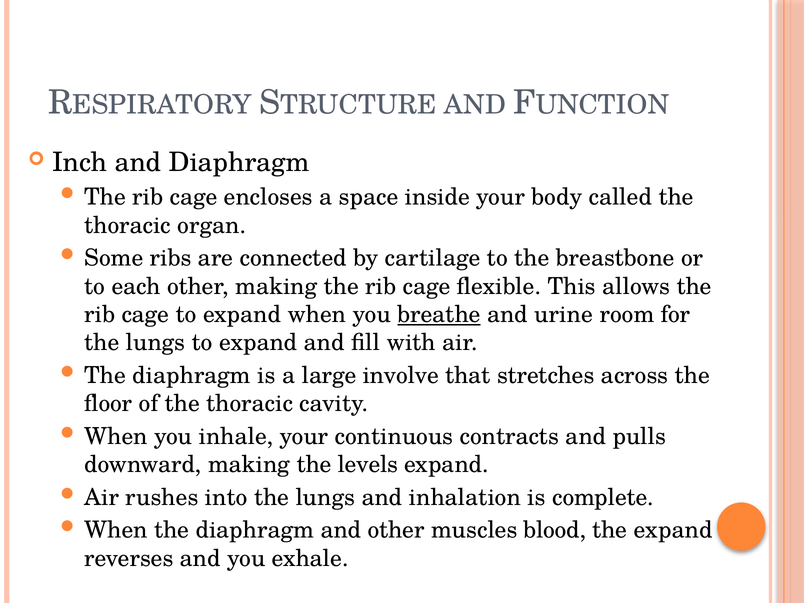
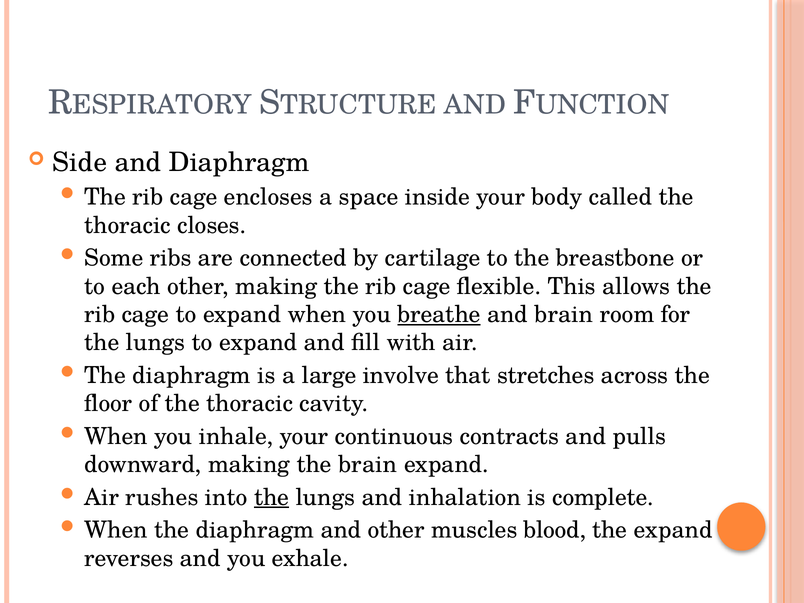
Inch: Inch -> Side
organ: organ -> closes
and urine: urine -> brain
the levels: levels -> brain
the at (272, 497) underline: none -> present
